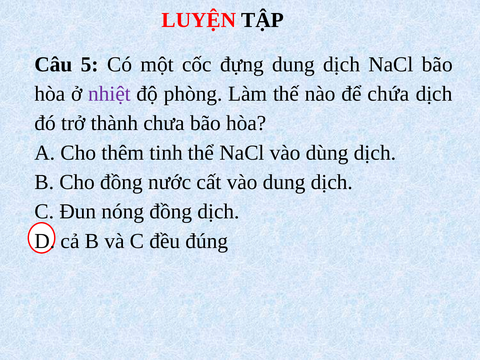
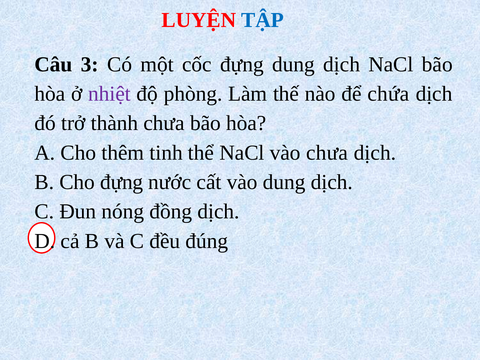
TẬP colour: black -> blue
5: 5 -> 3
vào dùng: dùng -> chưa
Cho đồng: đồng -> đựng
